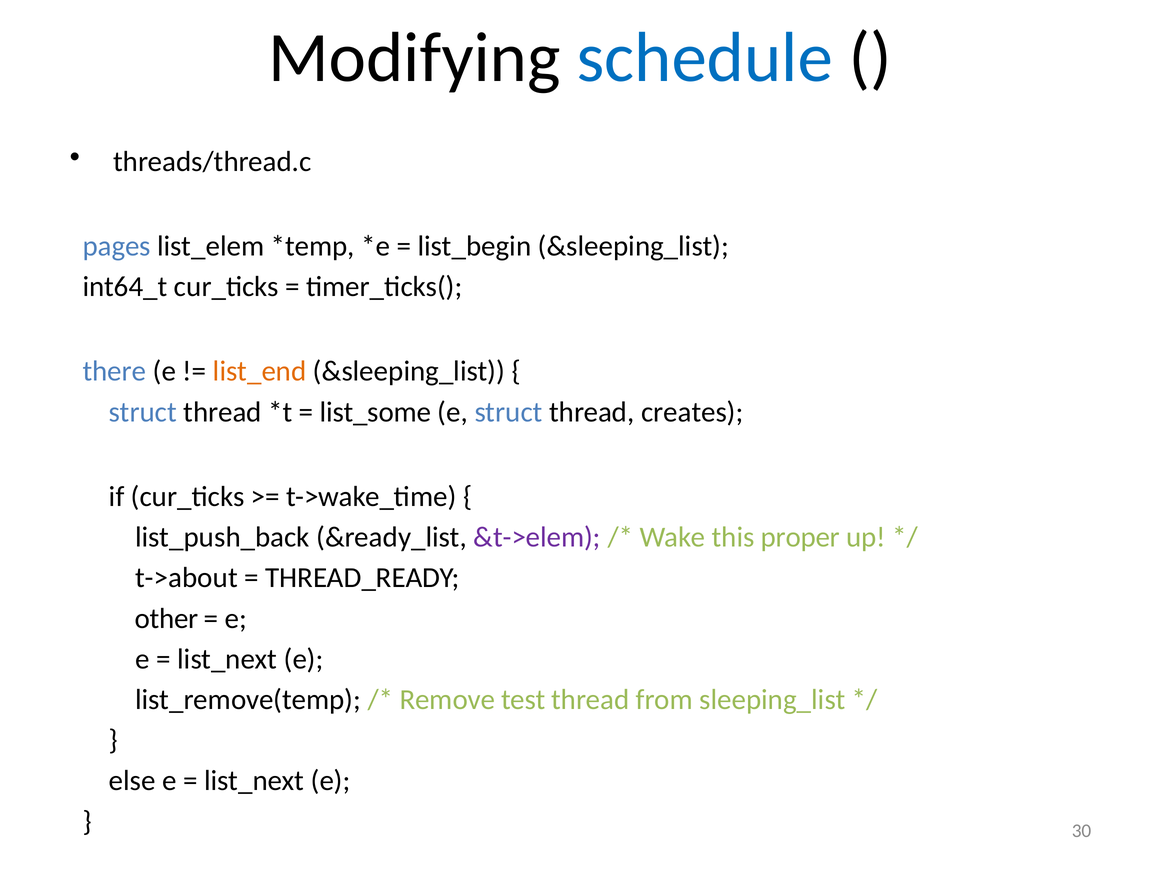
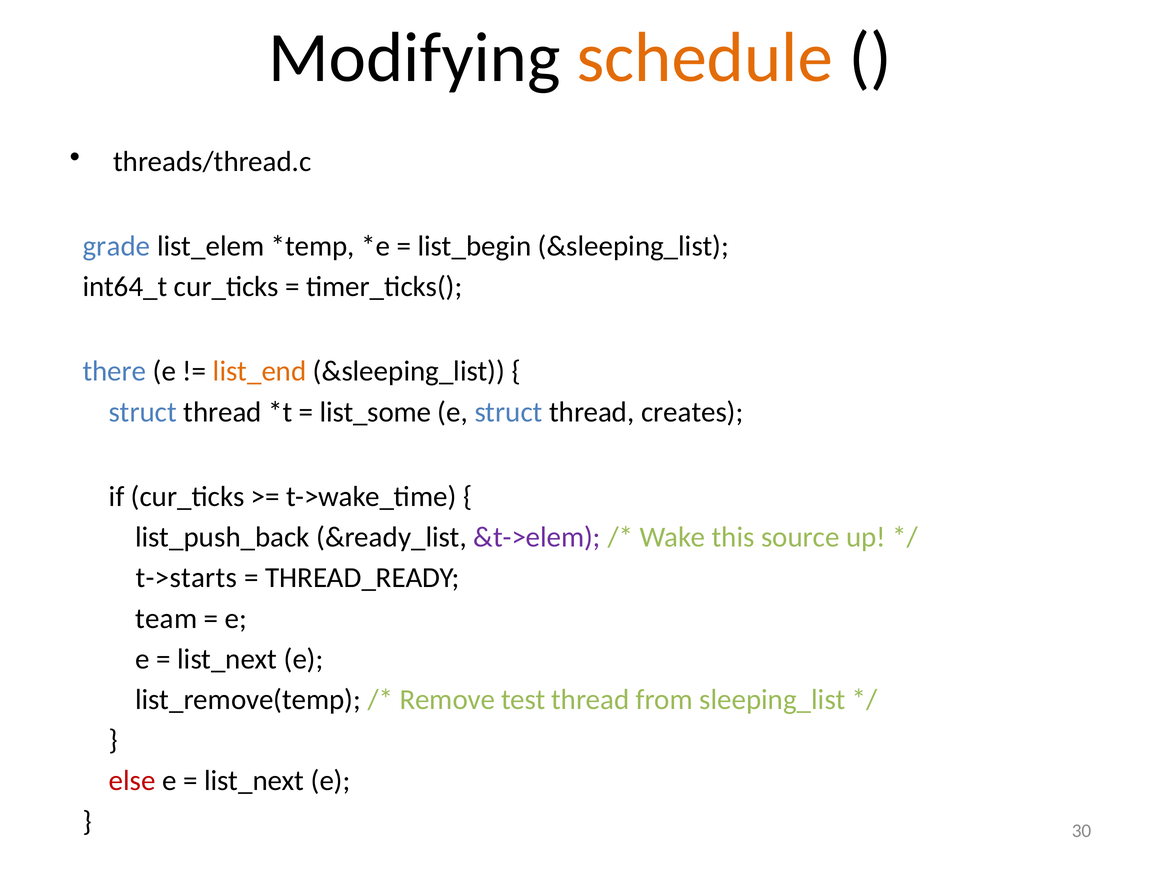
schedule colour: blue -> orange
pages: pages -> grade
proper: proper -> source
t->about: t->about -> t->starts
other: other -> team
else colour: black -> red
